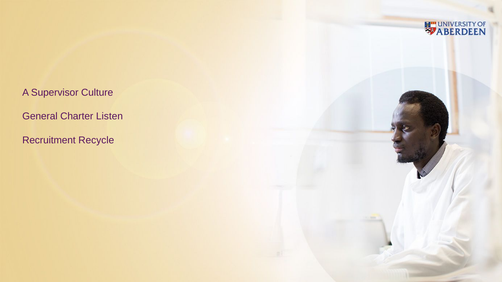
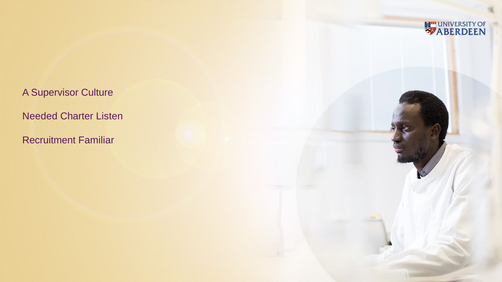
General: General -> Needed
Recycle: Recycle -> Familiar
